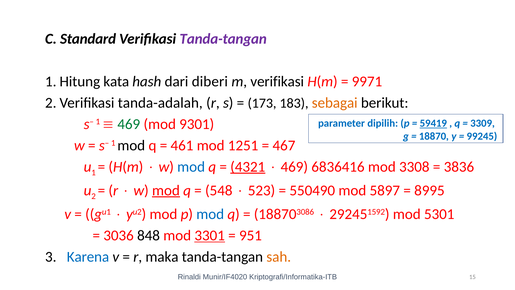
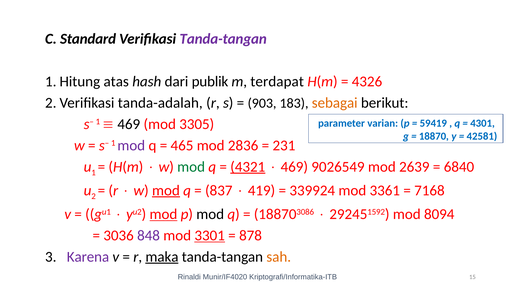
kata: kata -> atas
diberi: diberi -> publik
m verifikasi: verifikasi -> terdapat
9971: 9971 -> 4326
173: 173 -> 903
469 at (129, 124) colour: green -> black
9301: 9301 -> 3305
dipilih: dipilih -> varian
59419 underline: present -> none
3309: 3309 -> 4301
99245: 99245 -> 42581
mod at (131, 145) colour: black -> purple
461: 461 -> 465
1251: 1251 -> 2836
467: 467 -> 231
mod at (191, 167) colour: blue -> green
6836416: 6836416 -> 9026549
3308: 3308 -> 2639
3836: 3836 -> 6840
548: 548 -> 837
523: 523 -> 419
550490: 550490 -> 339924
5897: 5897 -> 3361
8995: 8995 -> 7168
mod at (163, 214) underline: none -> present
mod at (210, 214) colour: blue -> black
5301: 5301 -> 8094
848 colour: black -> purple
951: 951 -> 878
Karena colour: blue -> purple
maka underline: none -> present
